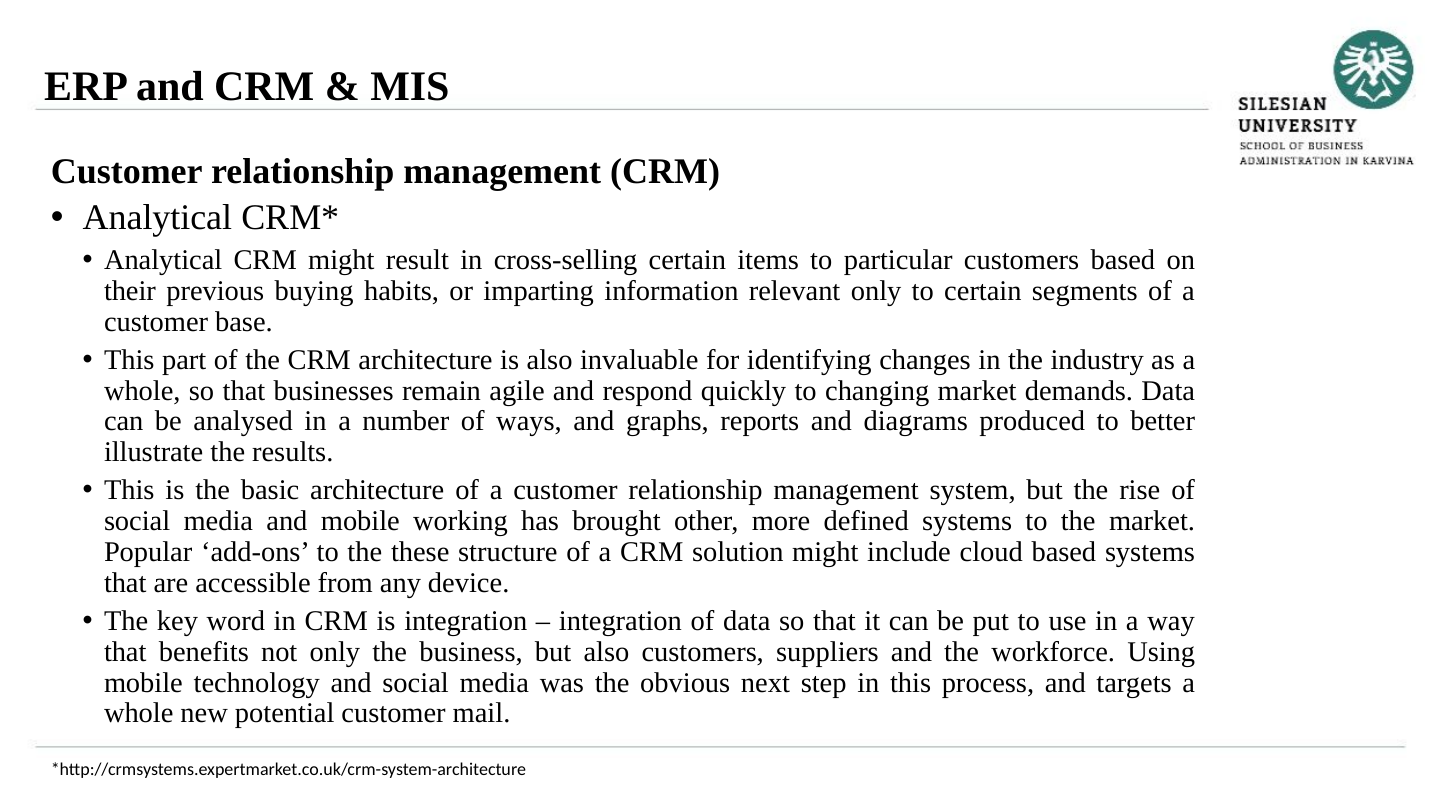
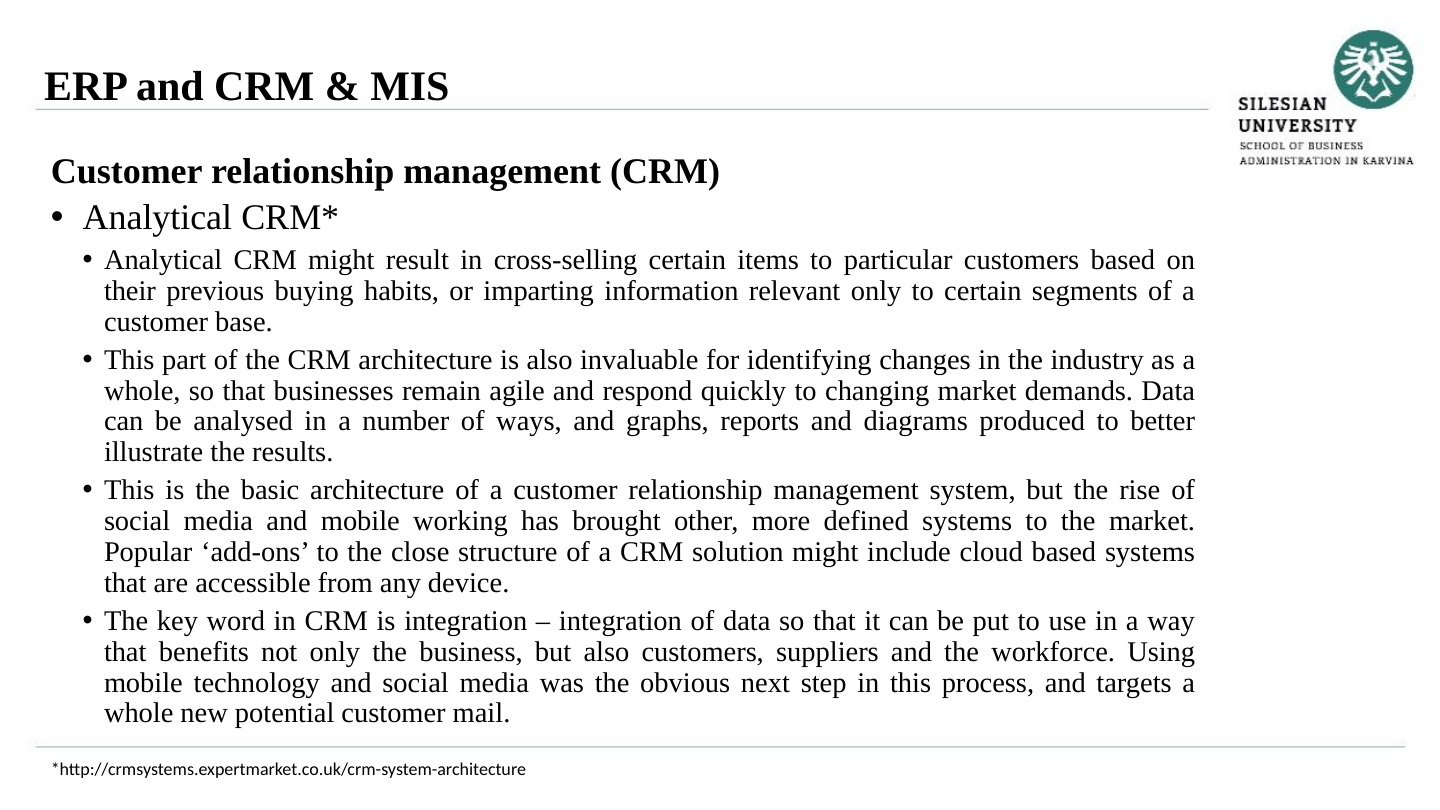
these: these -> close
